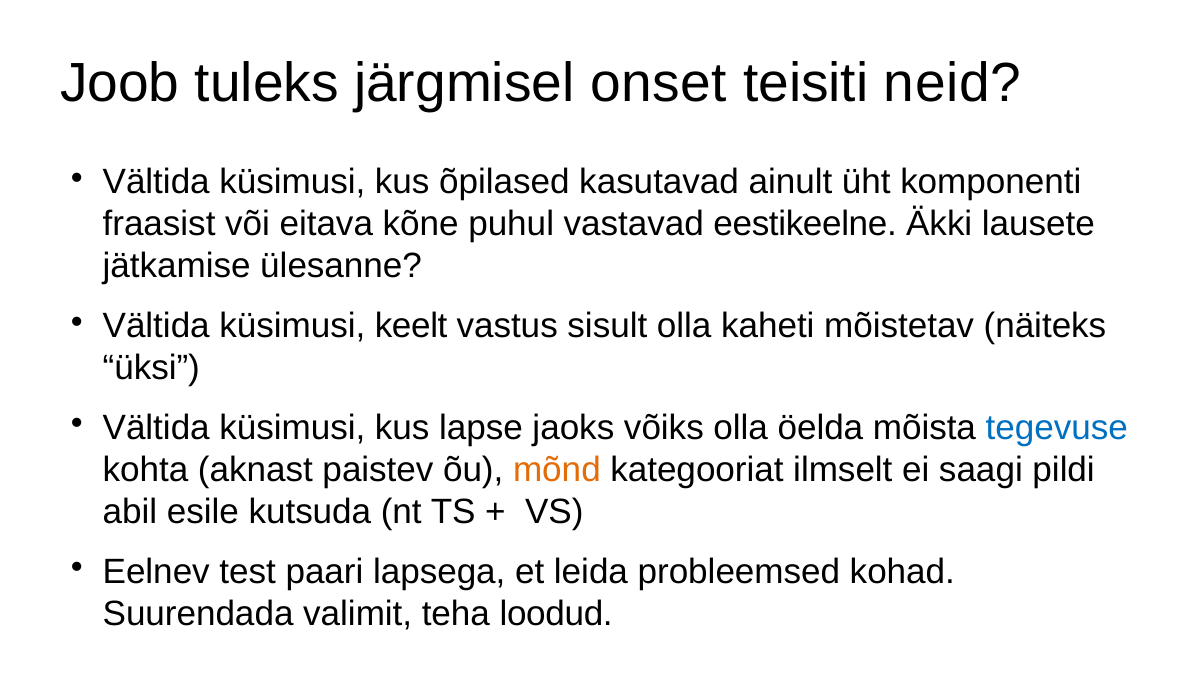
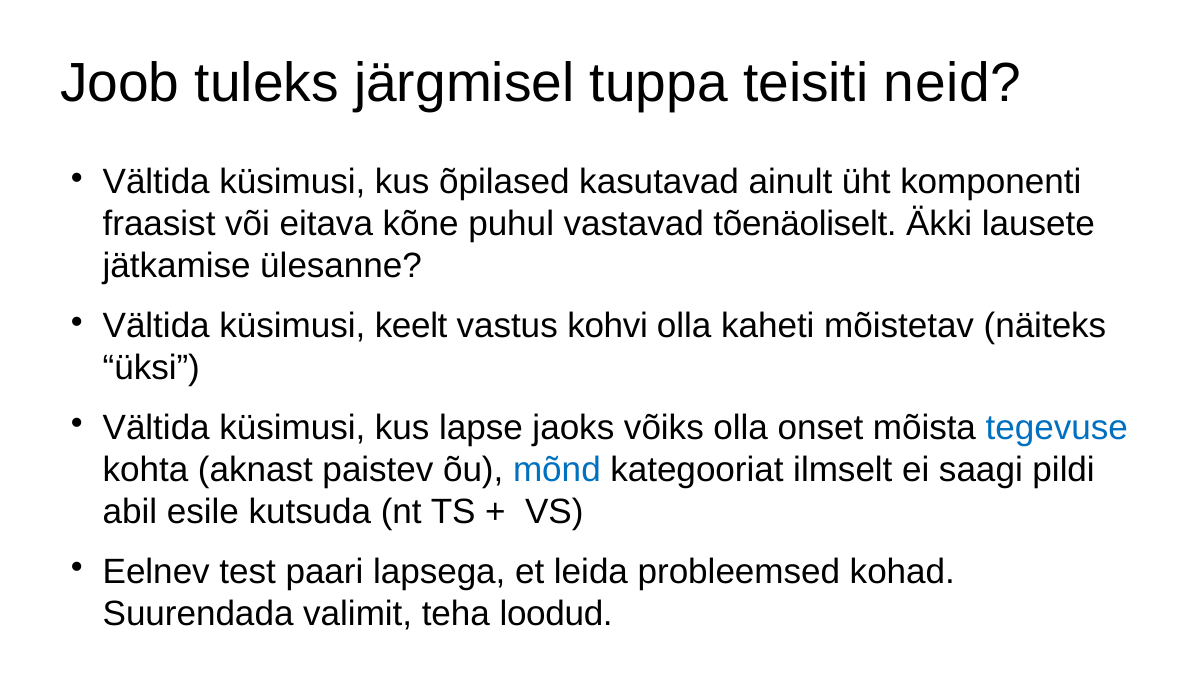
onset: onset -> tuppa
eestikeelne: eestikeelne -> tõenäoliselt
sisult: sisult -> kohvi
öelda: öelda -> onset
mõnd colour: orange -> blue
